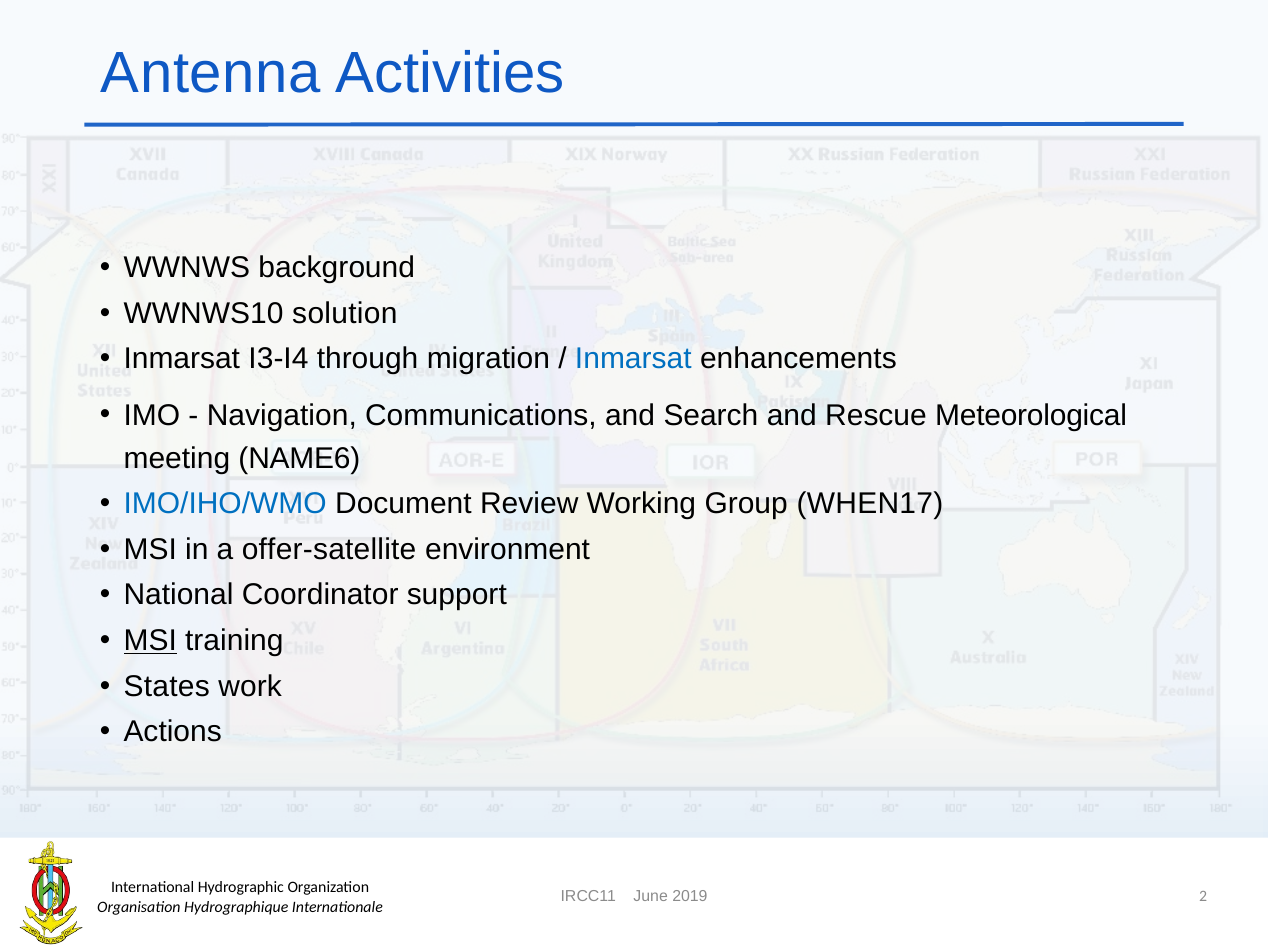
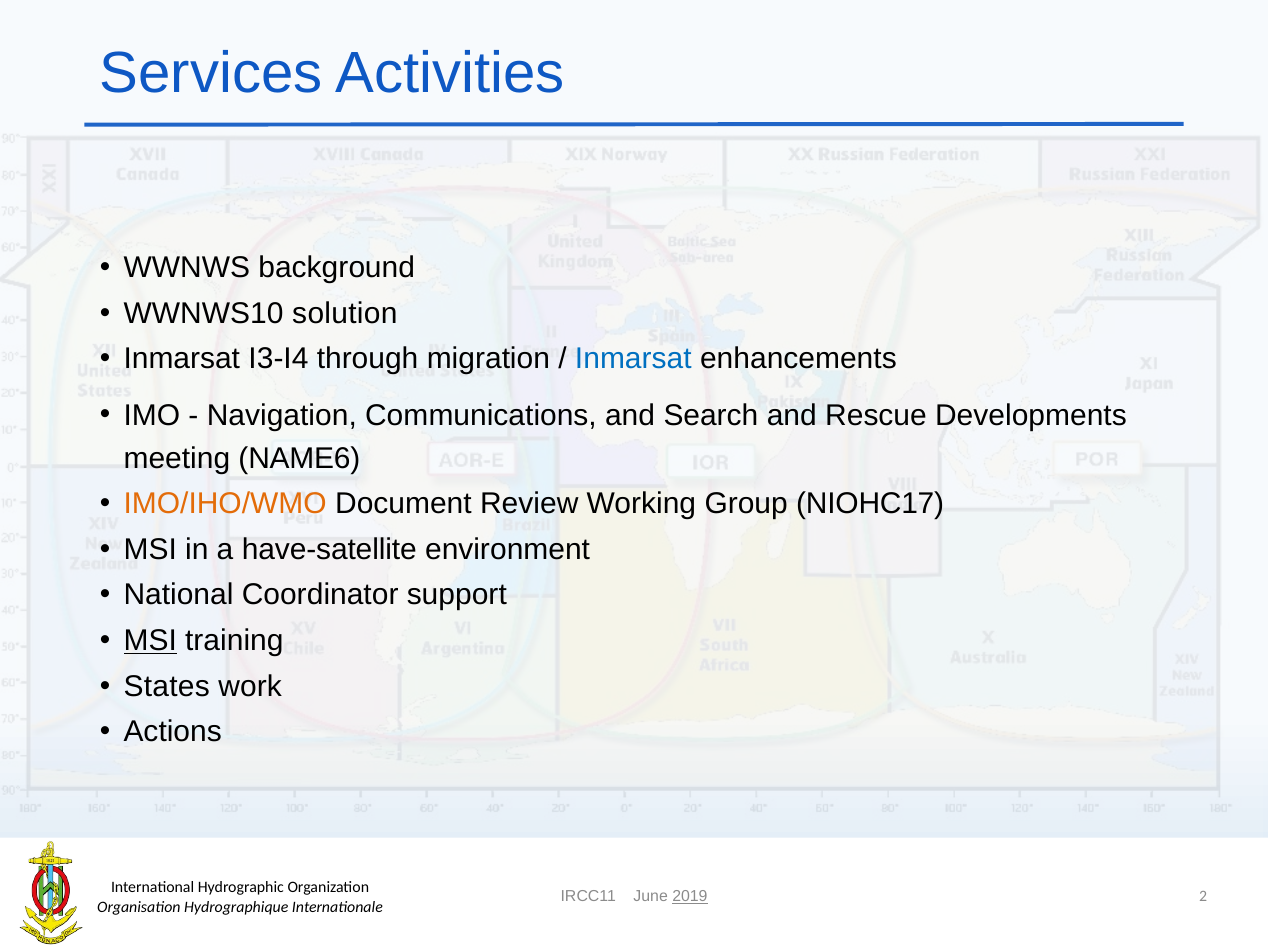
Antenna: Antenna -> Services
Meteorological: Meteorological -> Developments
IMO/IHO/WMO colour: blue -> orange
WHEN17: WHEN17 -> NIOHC17
offer-satellite: offer-satellite -> have-satellite
2019 underline: none -> present
